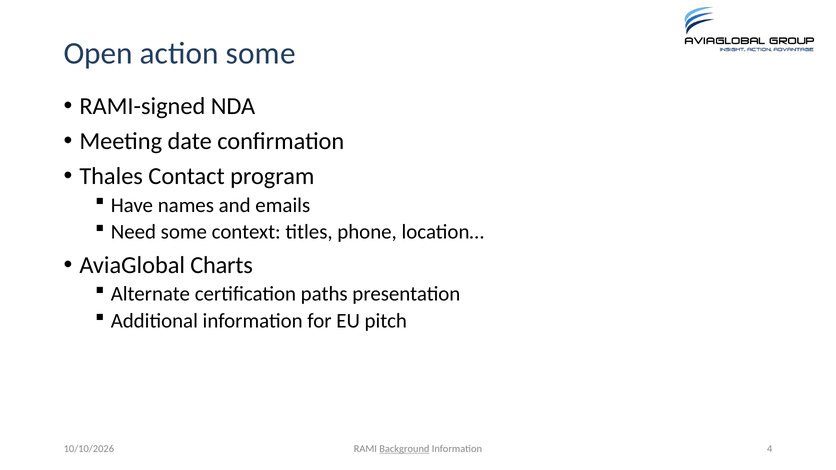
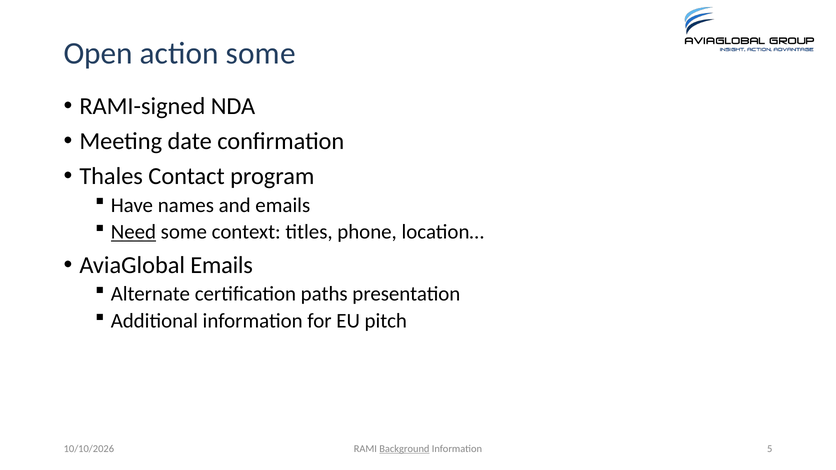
Need underline: none -> present
AviaGlobal Charts: Charts -> Emails
4: 4 -> 5
